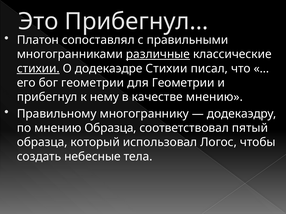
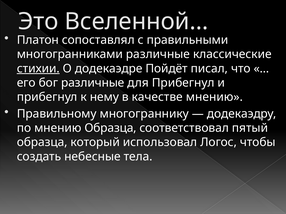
Прибегнул…: Прибегнул… -> Вселенной…
различные at (158, 54) underline: present -> none
додекаэдре Стихии: Стихии -> Пойдёт
бог геометрии: геометрии -> различные
для Геометрии: Геометрии -> Прибегнул
